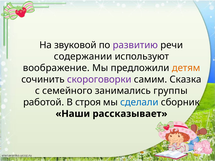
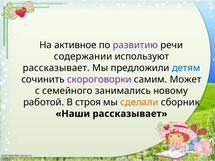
звуковой: звуковой -> активное
воображение at (56, 68): воображение -> рассказывает
детям colour: orange -> blue
Сказка: Сказка -> Может
группы: группы -> новому
сделали colour: blue -> orange
